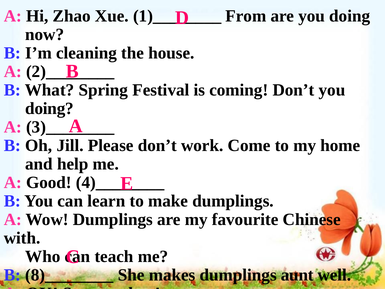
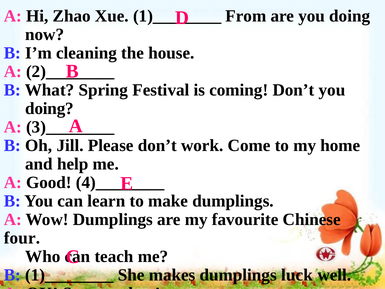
with: with -> four
B 8)________: 8)________ -> 1)________
aunt: aunt -> luck
